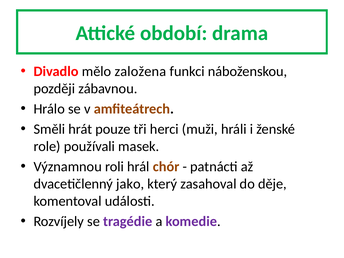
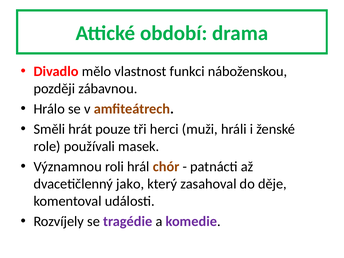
založena: založena -> vlastnost
